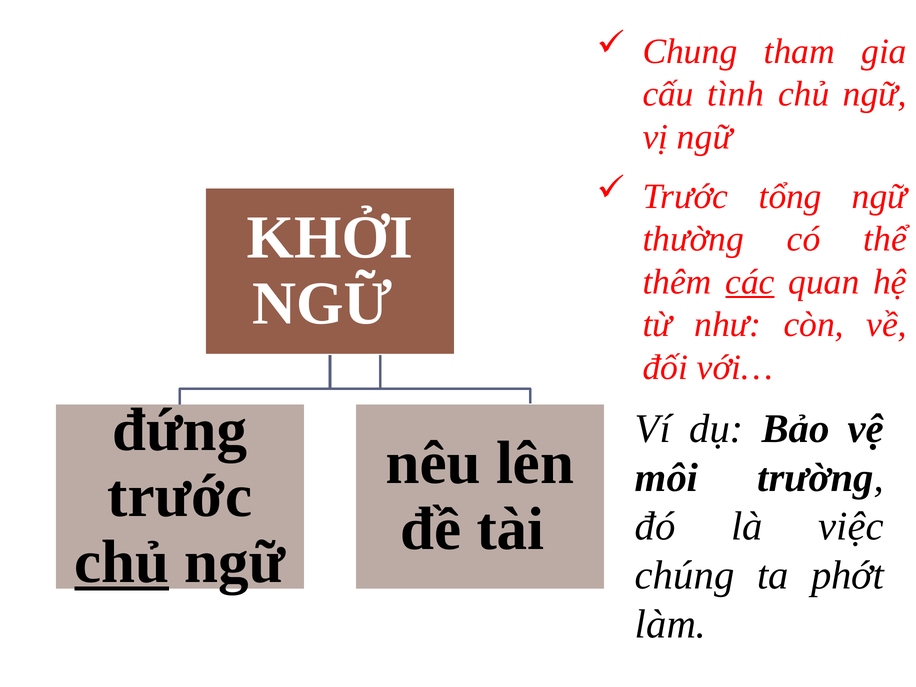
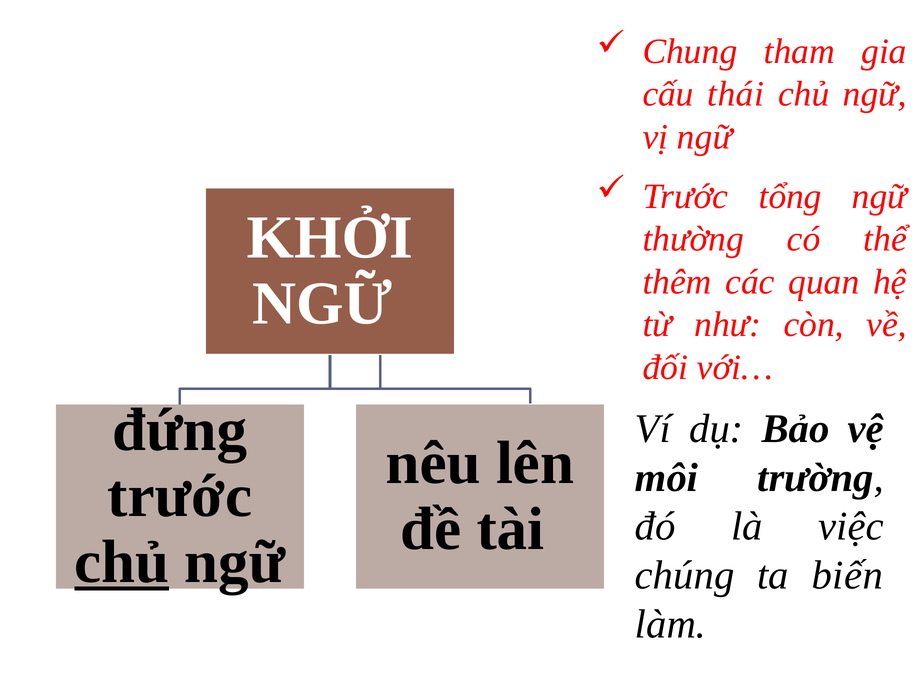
tình: tình -> thái
các underline: present -> none
phớt: phớt -> biến
